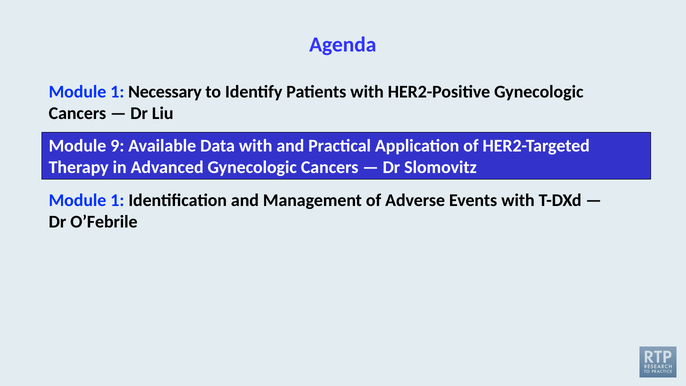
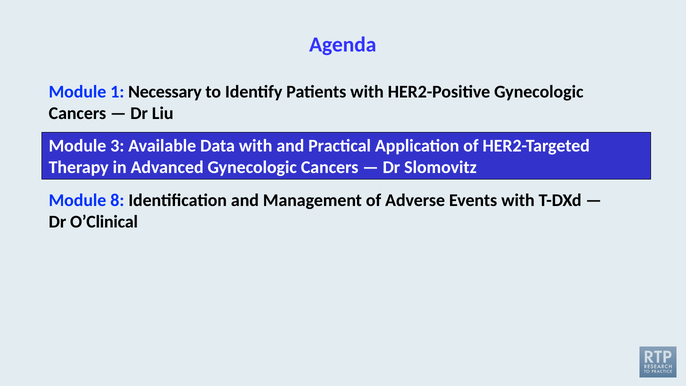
9: 9 -> 3
1 at (117, 200): 1 -> 8
O’Febrile: O’Febrile -> O’Clinical
